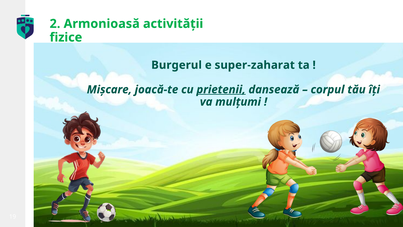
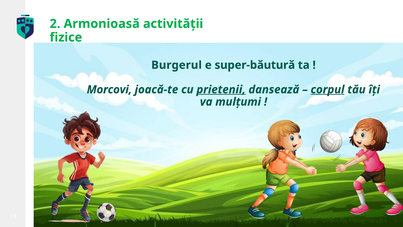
super-zaharat: super-zaharat -> super-băutură
Mișcare: Mișcare -> Morcovi
corpul underline: none -> present
